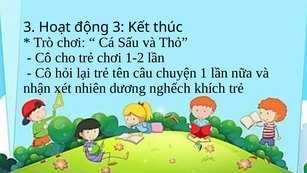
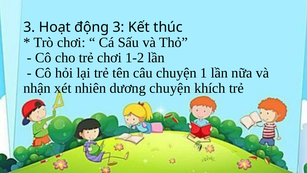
dương nghếch: nghếch -> chuyện
